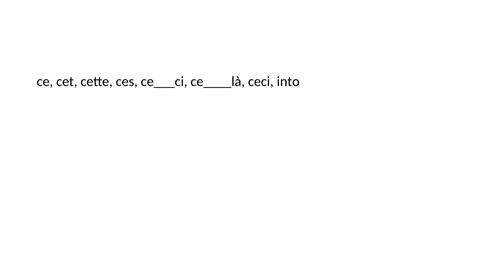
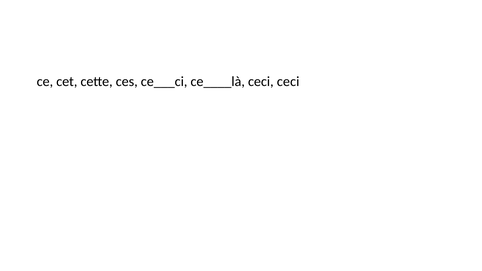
ceci into: into -> ceci
